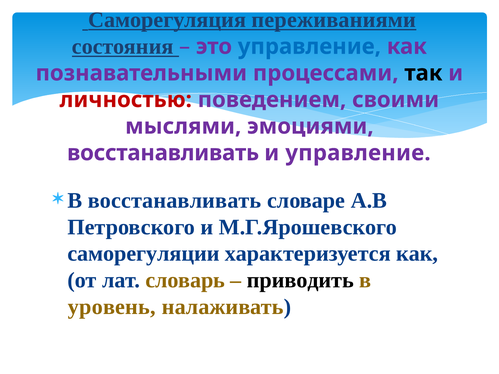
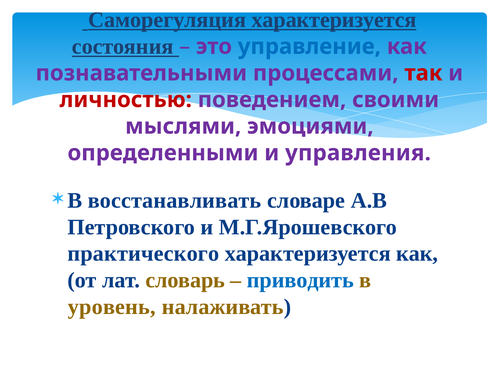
Саморегуляция переживаниями: переживаниями -> характеризуется
так colour: black -> red
восстанавливать at (163, 153): восстанавливать -> определенными
и управление: управление -> управления
саморегуляции: саморегуляции -> практического
приводить colour: black -> blue
